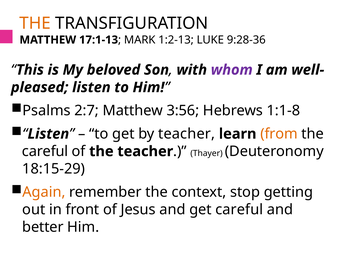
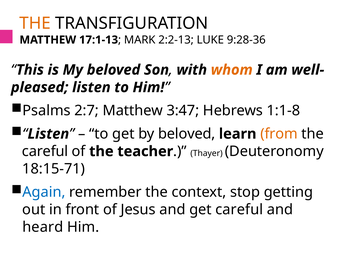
1:2-13: 1:2-13 -> 2:2-13
whom colour: purple -> orange
3:56: 3:56 -> 3:47
by teacher: teacher -> beloved
18:15-29: 18:15-29 -> 18:15-71
Again colour: orange -> blue
better: better -> heard
